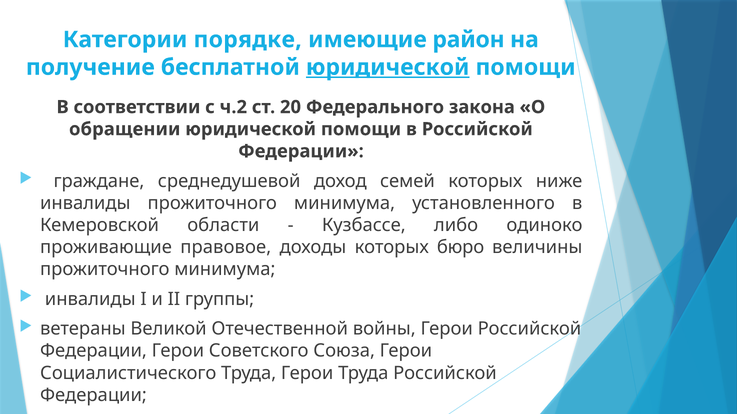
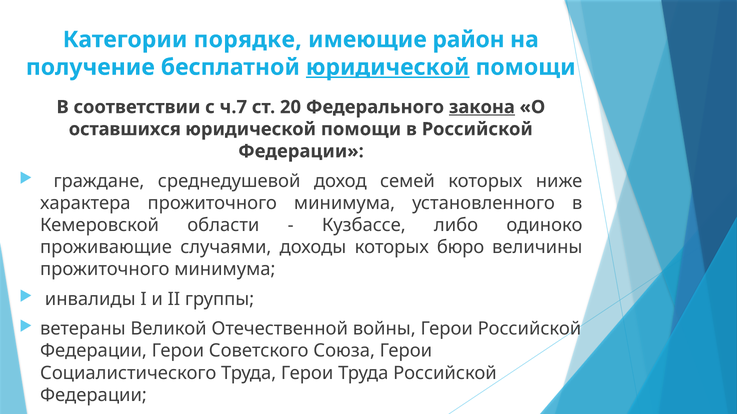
ч.2: ч.2 -> ч.7
закона underline: none -> present
обращении: обращении -> оставшихся
инвалиды at (85, 203): инвалиды -> характера
правовое: правовое -> случаями
